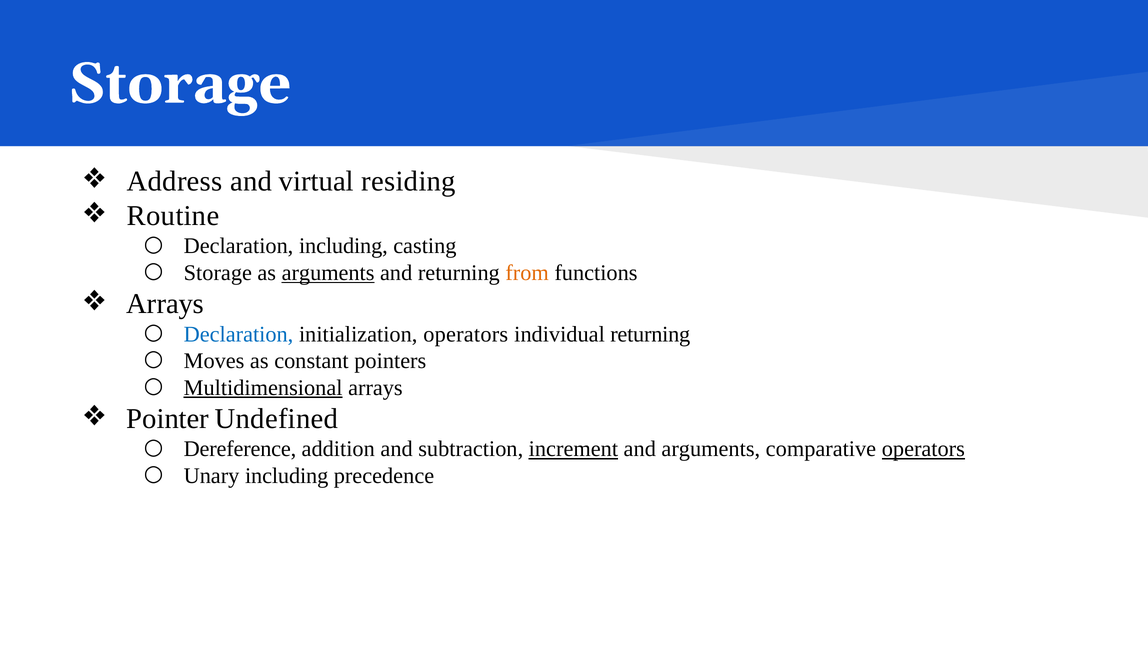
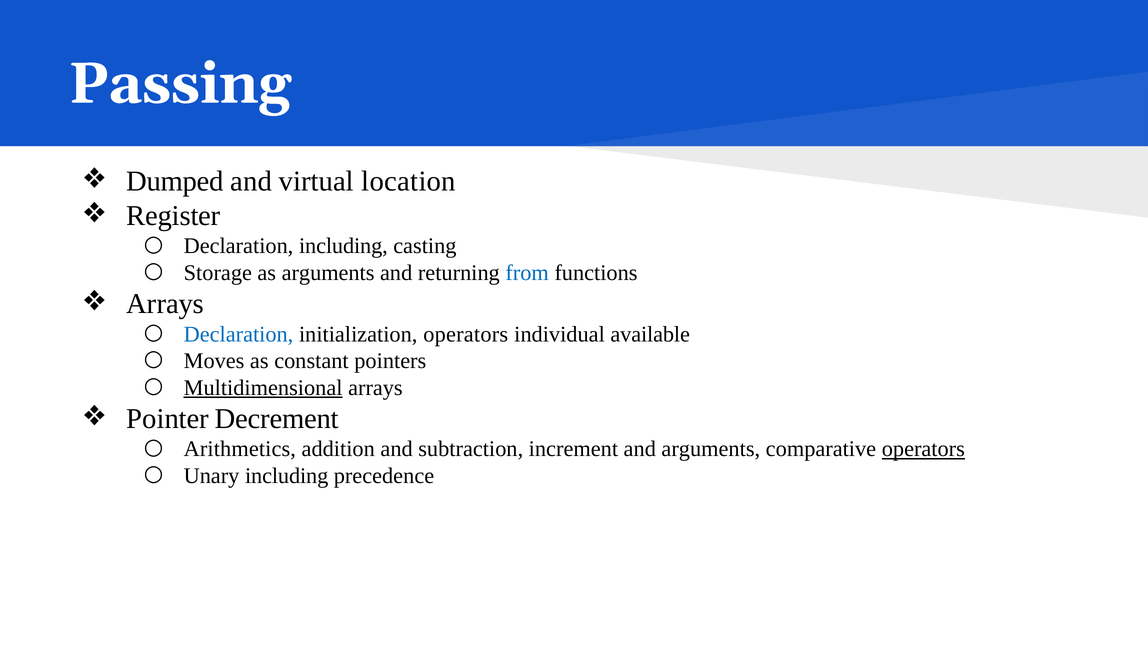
Storage at (180, 84): Storage -> Passing
Address: Address -> Dumped
residing: residing -> location
Routine: Routine -> Register
arguments at (328, 273) underline: present -> none
from colour: orange -> blue
individual returning: returning -> available
Undefined: Undefined -> Decrement
Dereference: Dereference -> Arithmetics
increment underline: present -> none
